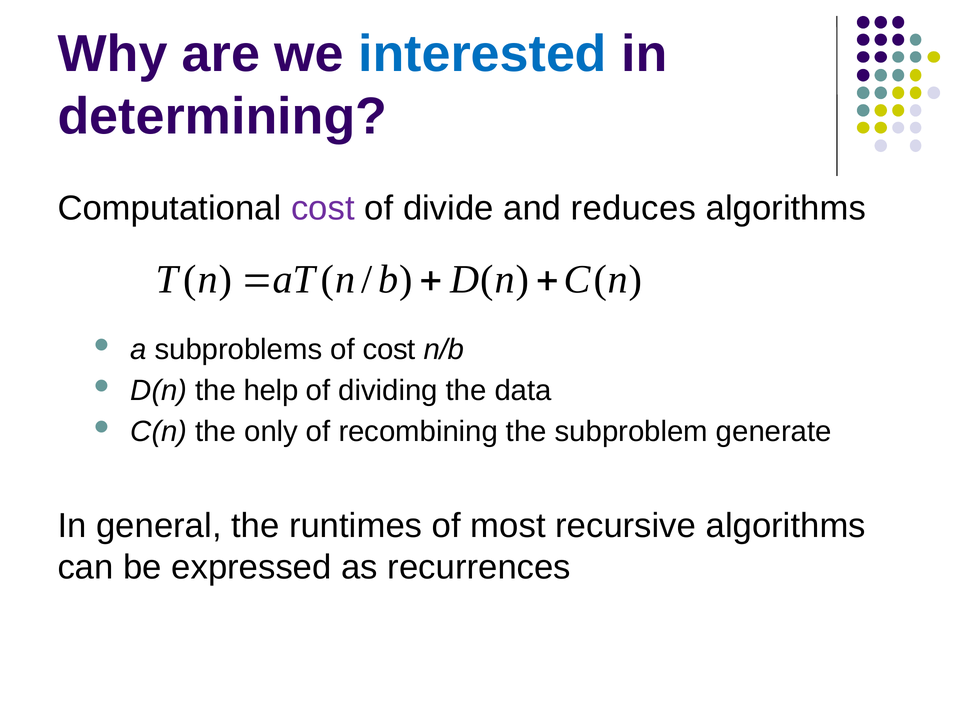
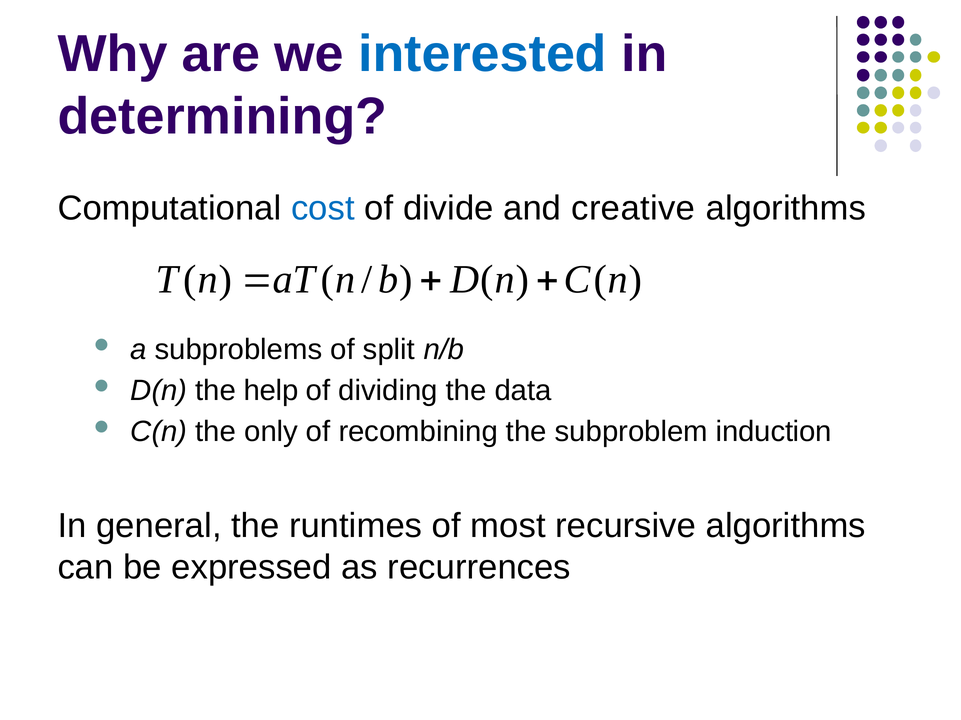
cost at (323, 209) colour: purple -> blue
reduces: reduces -> creative
of cost: cost -> split
generate: generate -> induction
